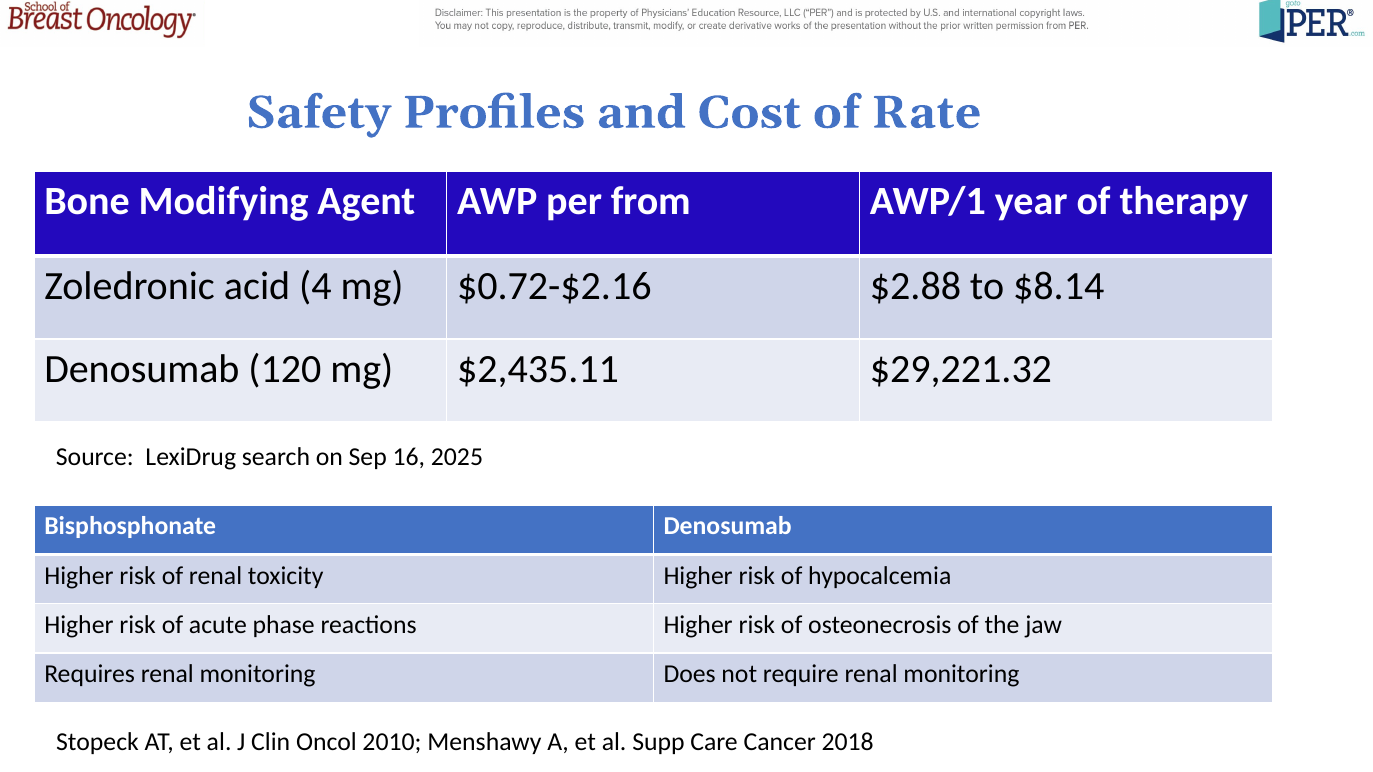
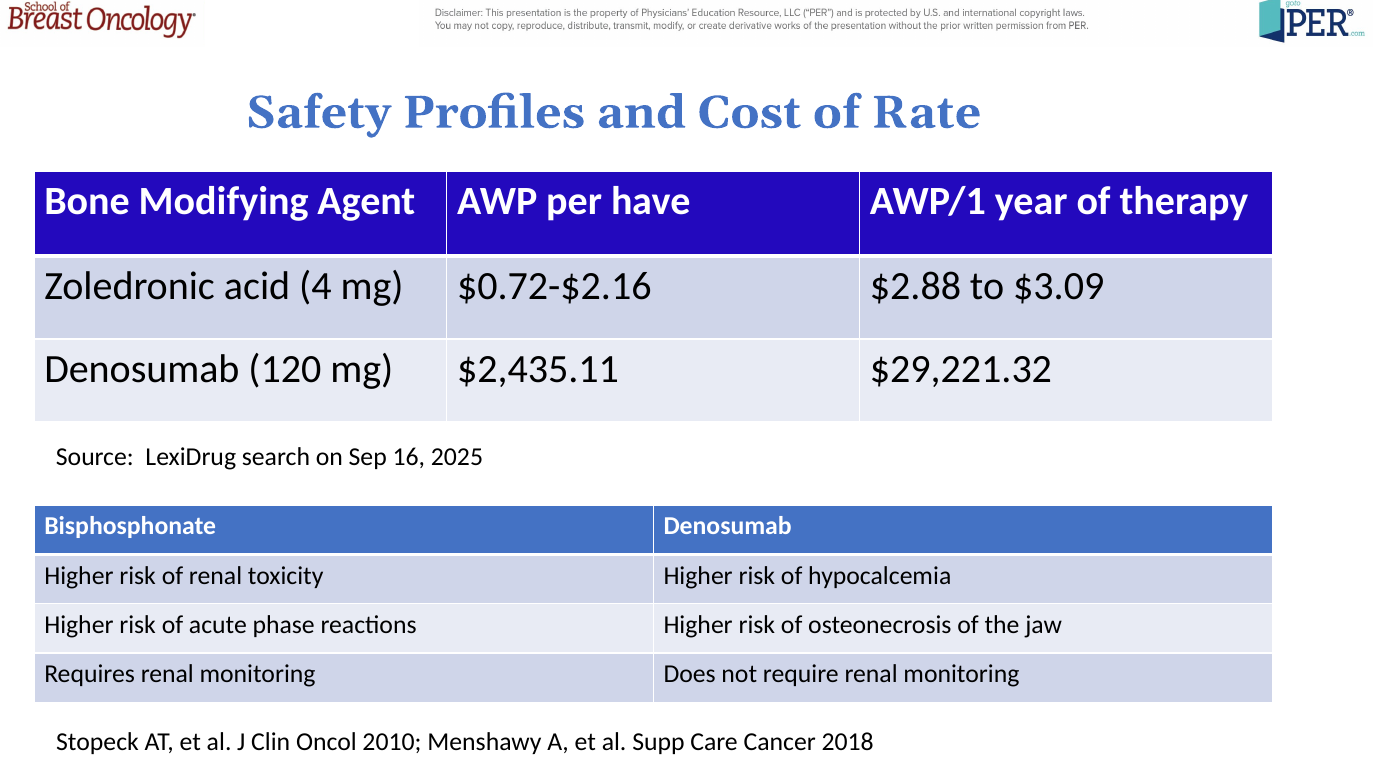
from: from -> have
$8.14: $8.14 -> $3.09
